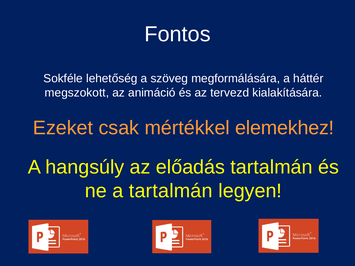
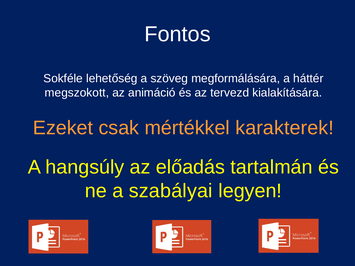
elemekhez: elemekhez -> karakterek
a tartalmán: tartalmán -> szabályai
